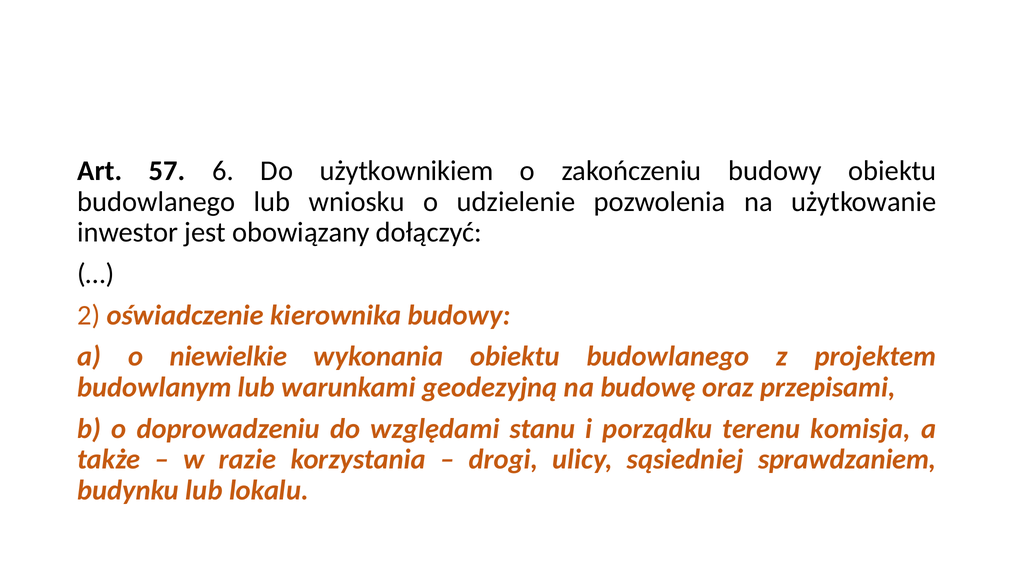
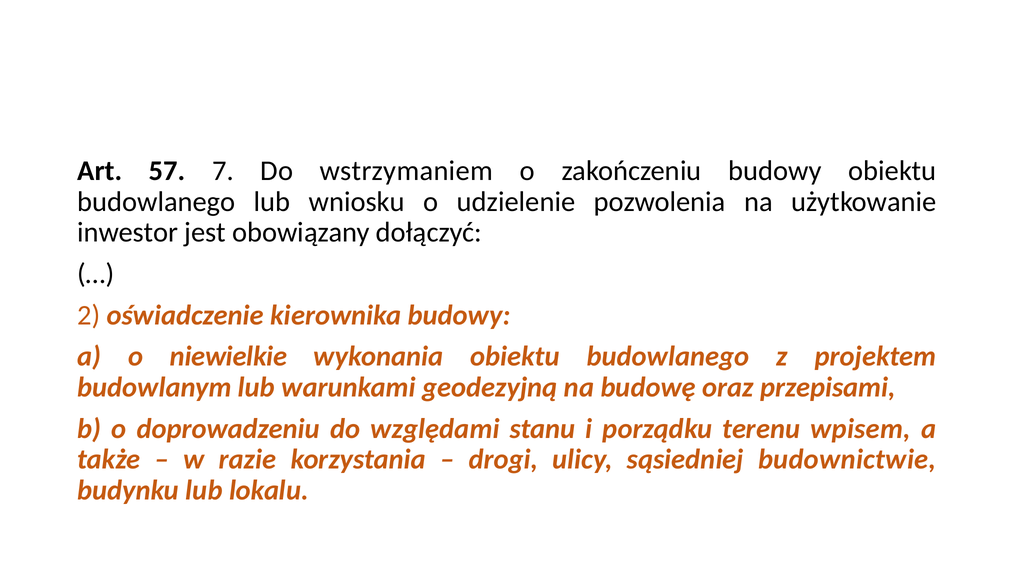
6: 6 -> 7
użytkownikiem: użytkownikiem -> wstrzymaniem
komisja: komisja -> wpisem
sprawdzaniem: sprawdzaniem -> budownictwie
